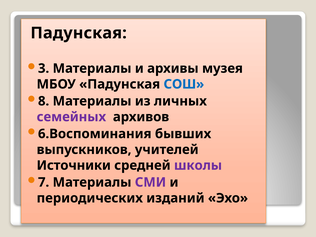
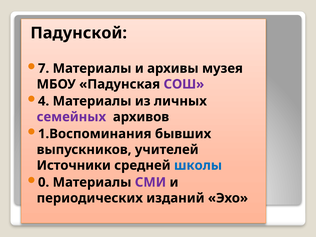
Падунская at (79, 33): Падунская -> Падунской
3: 3 -> 7
СОШ colour: blue -> purple
8: 8 -> 4
6.Воспоминания: 6.Воспоминания -> 1.Воспоминания
школы colour: purple -> blue
7: 7 -> 0
